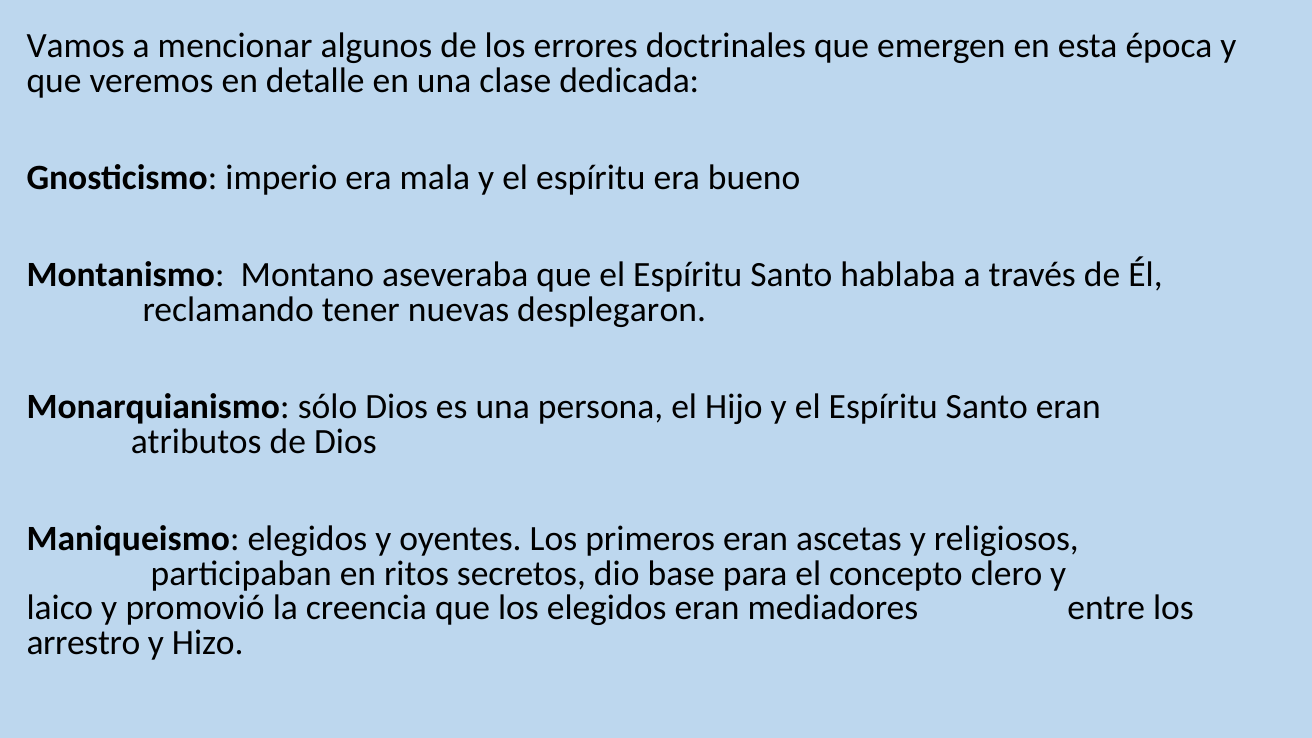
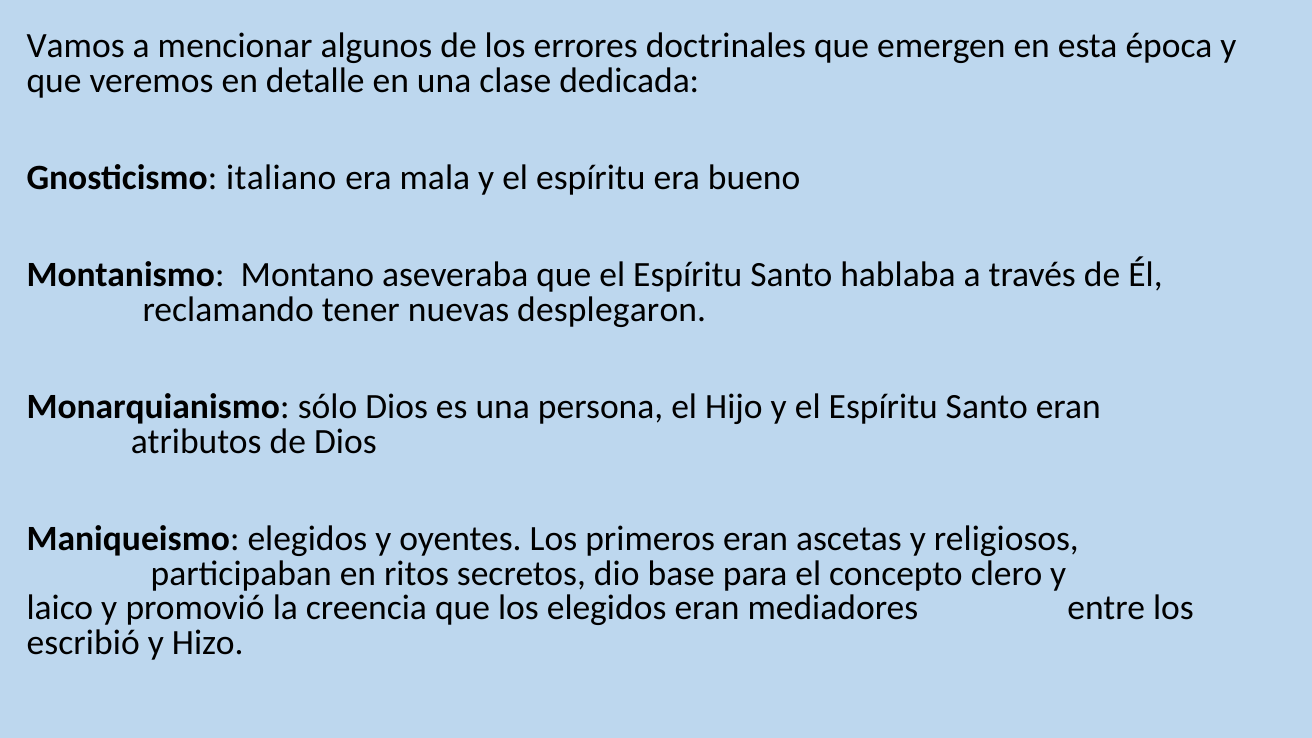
imperio: imperio -> italiano
arrestro: arrestro -> escribió
